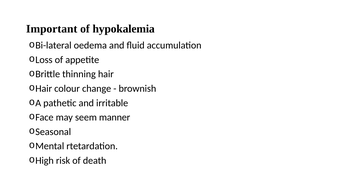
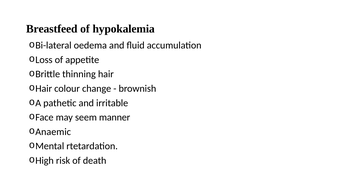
Important: Important -> Breastfeed
Seasonal: Seasonal -> Anaemic
